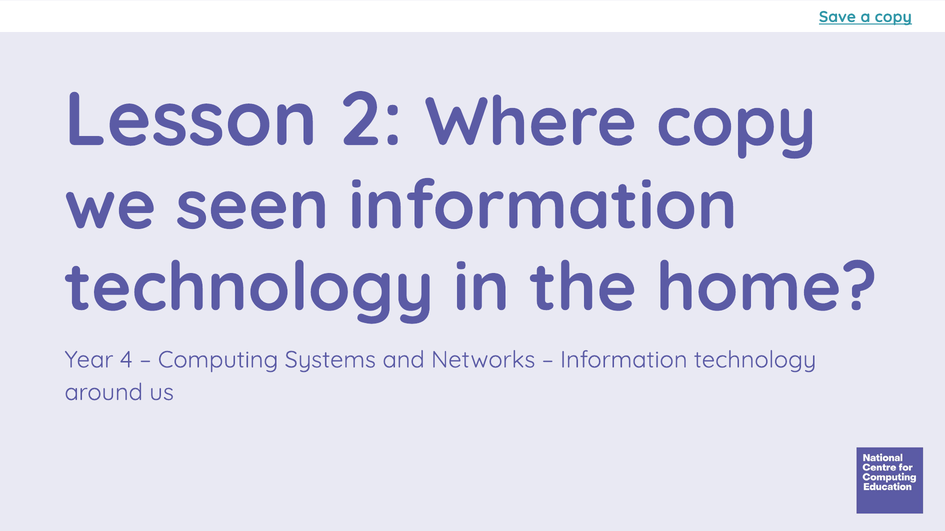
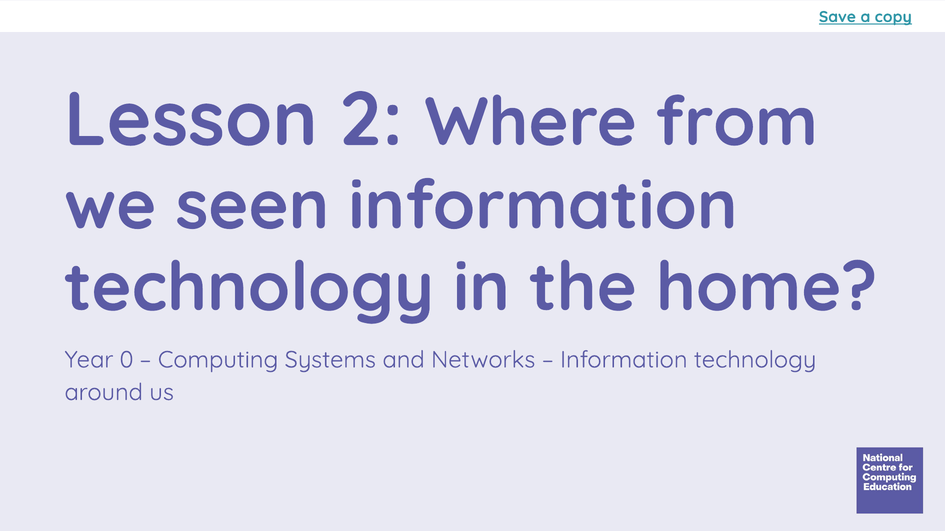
Where copy: copy -> from
4: 4 -> 0
